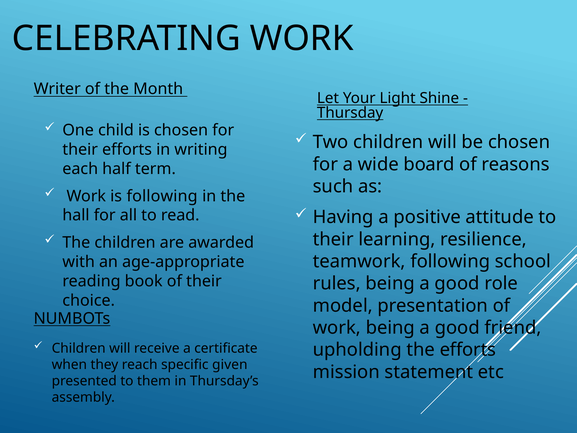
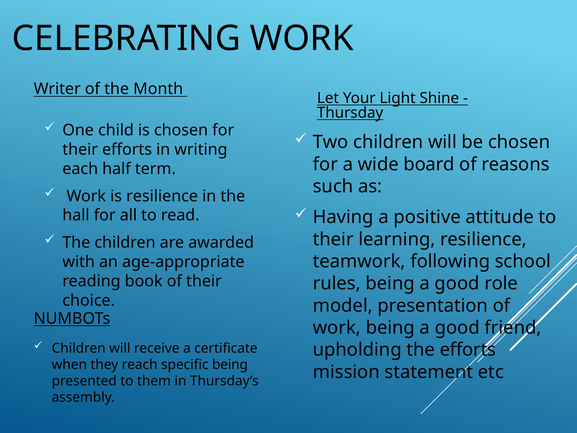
is following: following -> resilience
specific given: given -> being
